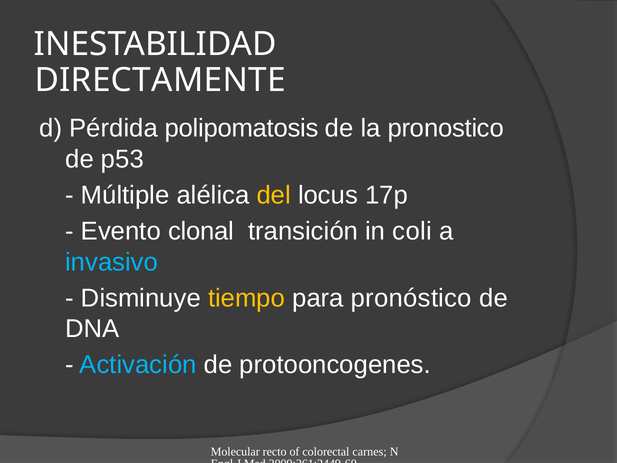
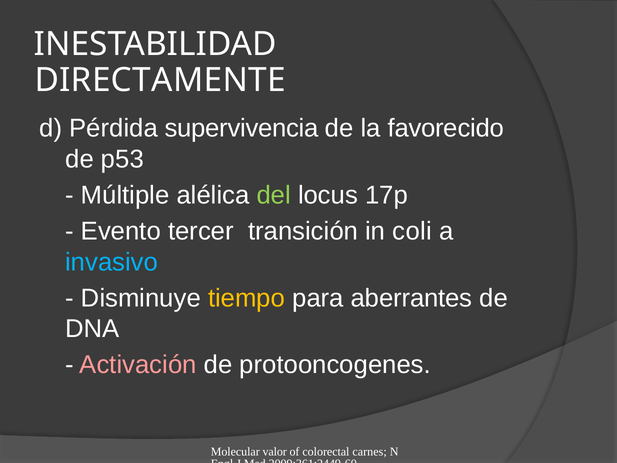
polipomatosis: polipomatosis -> supervivencia
pronostico: pronostico -> favorecido
del colour: yellow -> light green
clonal: clonal -> tercer
pronóstico: pronóstico -> aberrantes
Activación colour: light blue -> pink
recto: recto -> valor
